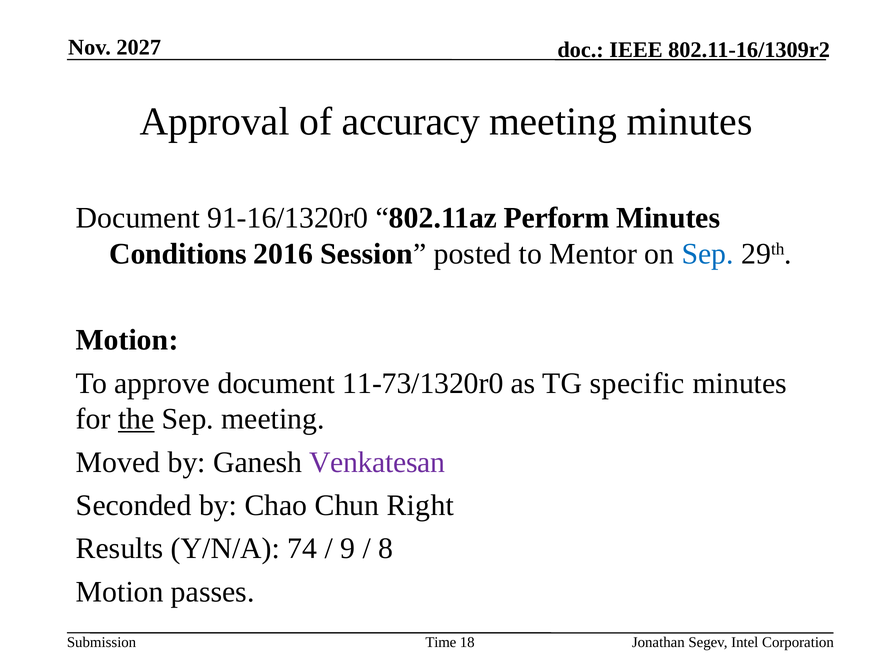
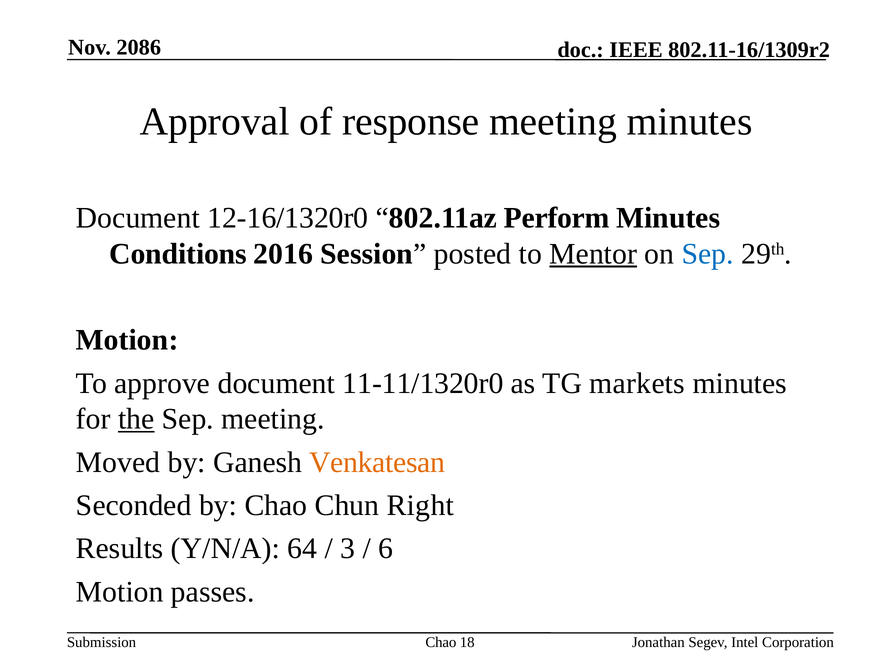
2027: 2027 -> 2086
accuracy: accuracy -> response
91-16/1320r0: 91-16/1320r0 -> 12-16/1320r0
Mentor underline: none -> present
11-73/1320r0: 11-73/1320r0 -> 11-11/1320r0
specific: specific -> markets
Venkatesan colour: purple -> orange
74: 74 -> 64
9: 9 -> 3
8: 8 -> 6
Time at (441, 642): Time -> Chao
